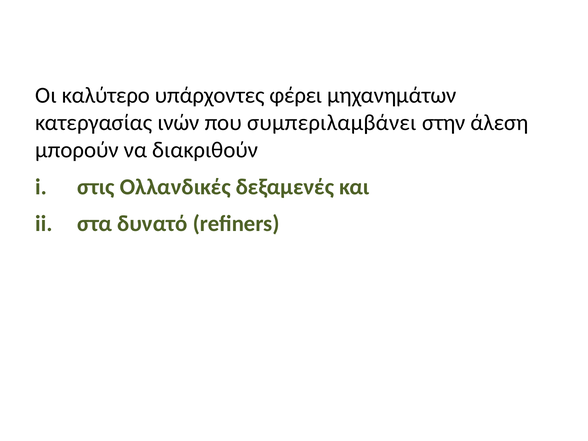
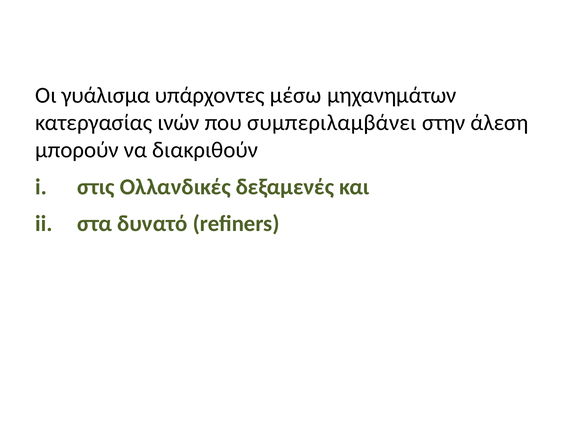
καλύτερο: καλύτερο -> γυάλισμα
φέρει: φέρει -> μέσω
